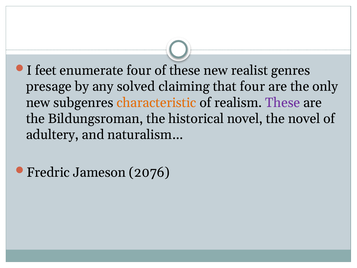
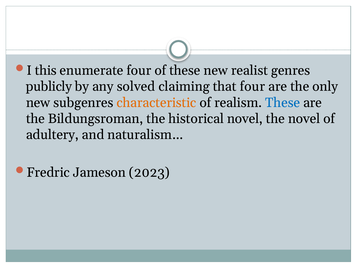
feet: feet -> this
presage: presage -> publicly
These at (283, 103) colour: purple -> blue
2076: 2076 -> 2023
